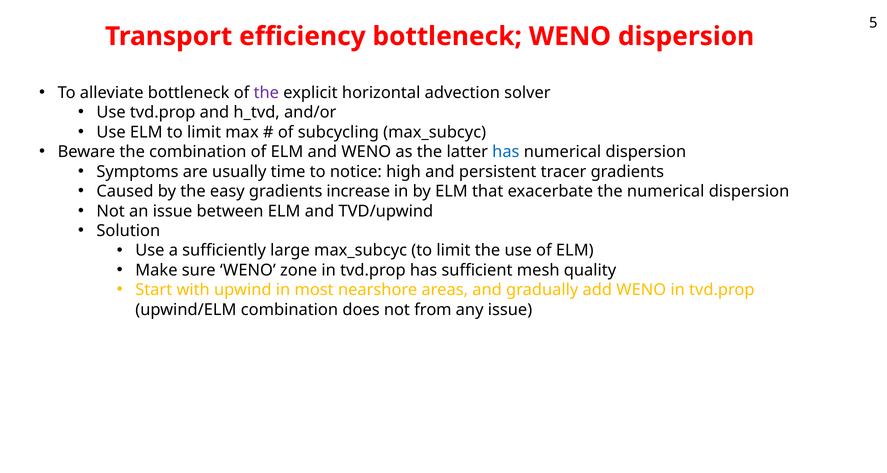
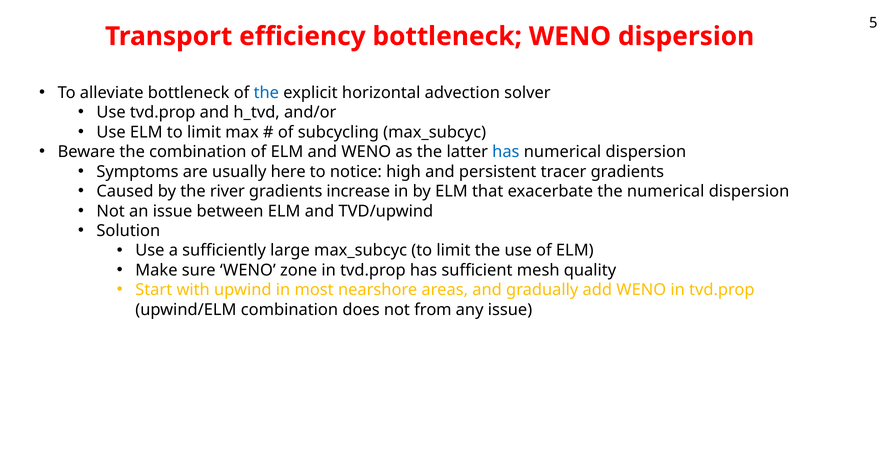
the at (266, 93) colour: purple -> blue
time: time -> here
easy: easy -> river
